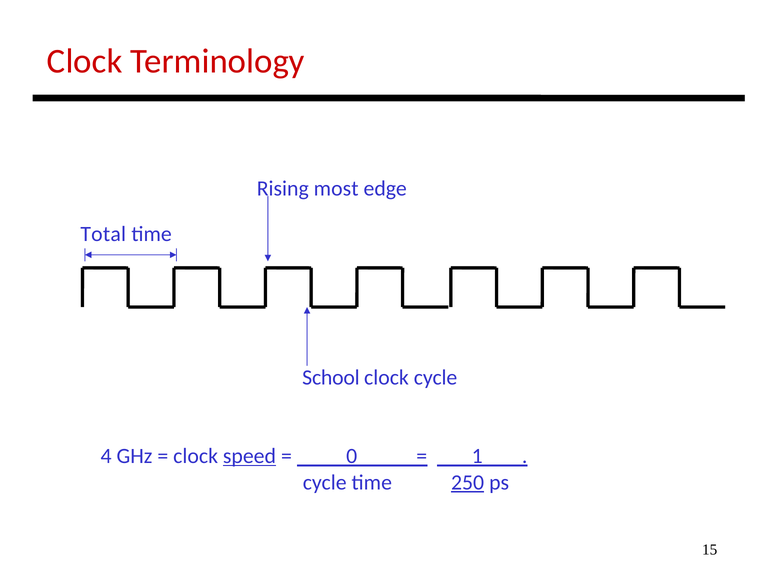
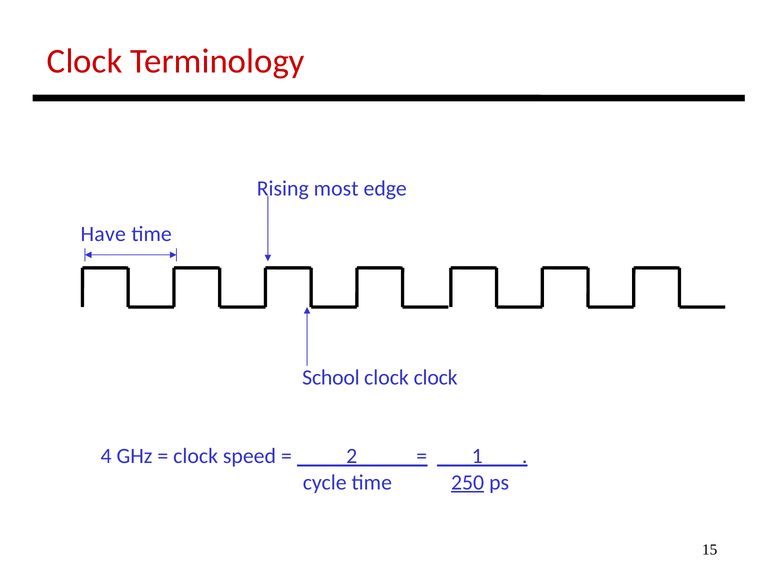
Total: Total -> Have
clock cycle: cycle -> clock
speed underline: present -> none
0: 0 -> 2
